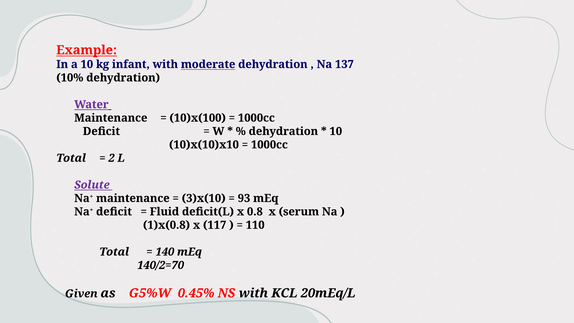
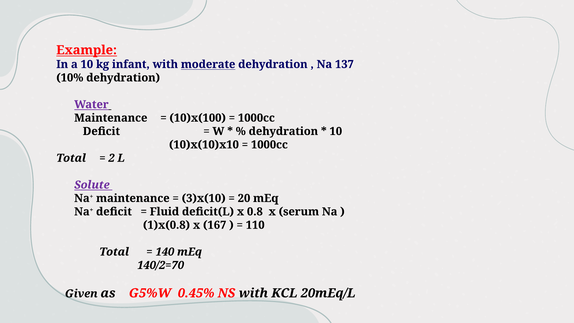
93: 93 -> 20
117: 117 -> 167
